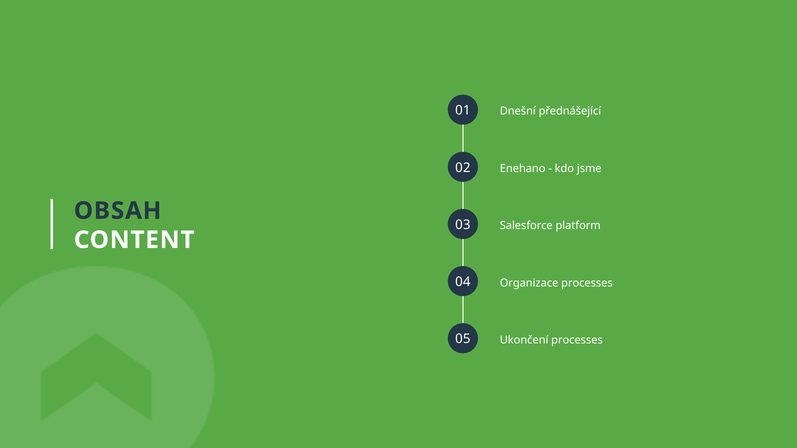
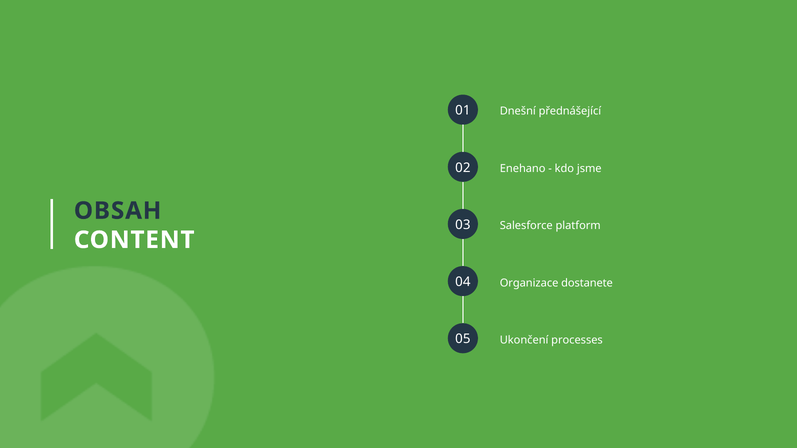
Organizace processes: processes -> dostanete
